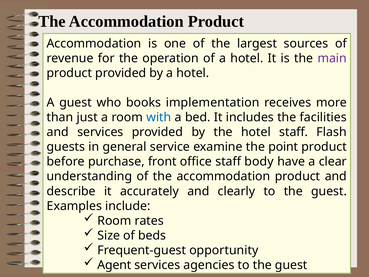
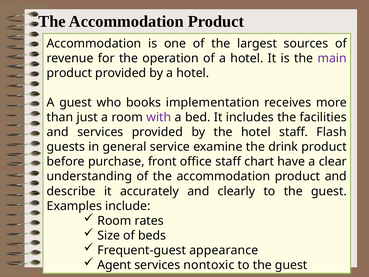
with colour: blue -> purple
point: point -> drink
body: body -> chart
opportunity: opportunity -> appearance
agencies: agencies -> nontoxic
